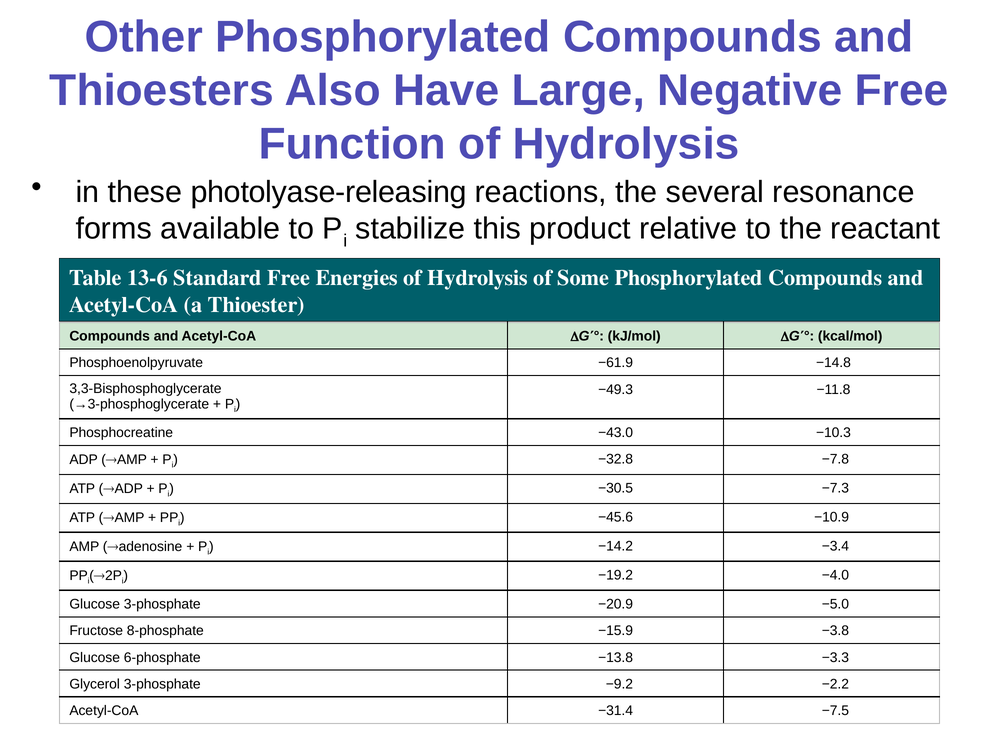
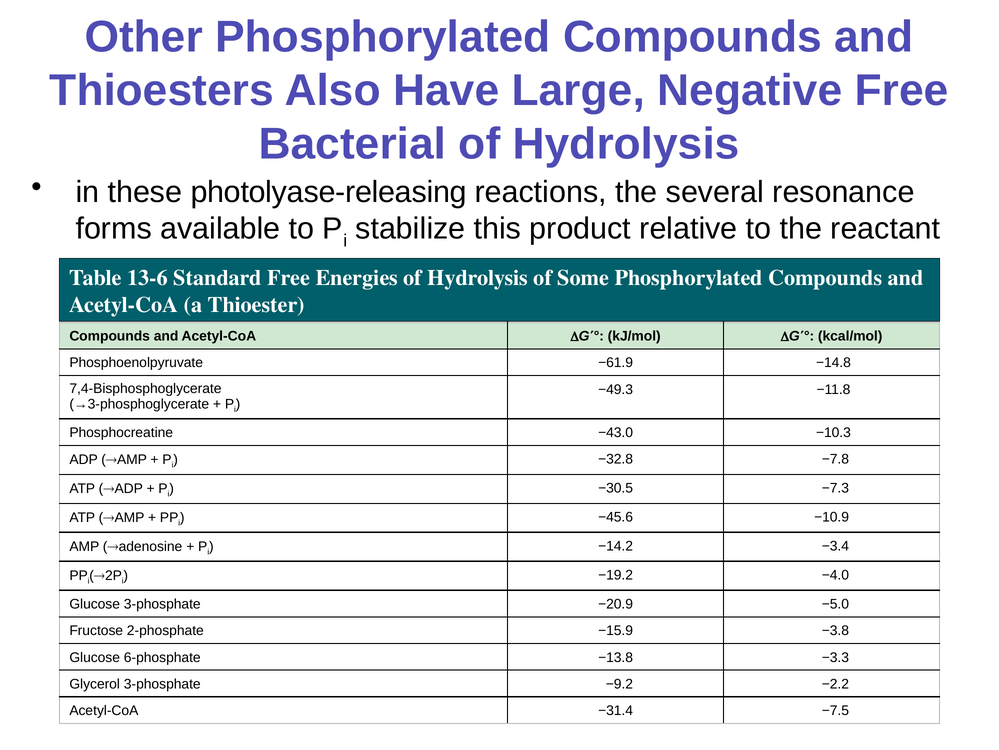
Function: Function -> Bacterial
3,3-Bisphosphoglycerate: 3,3-Bisphosphoglycerate -> 7,4-Bisphosphoglycerate
8-phosphate: 8-phosphate -> 2-phosphate
